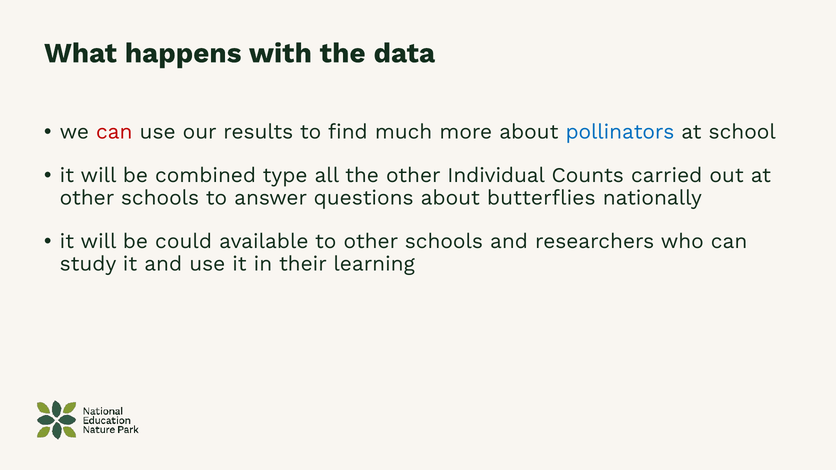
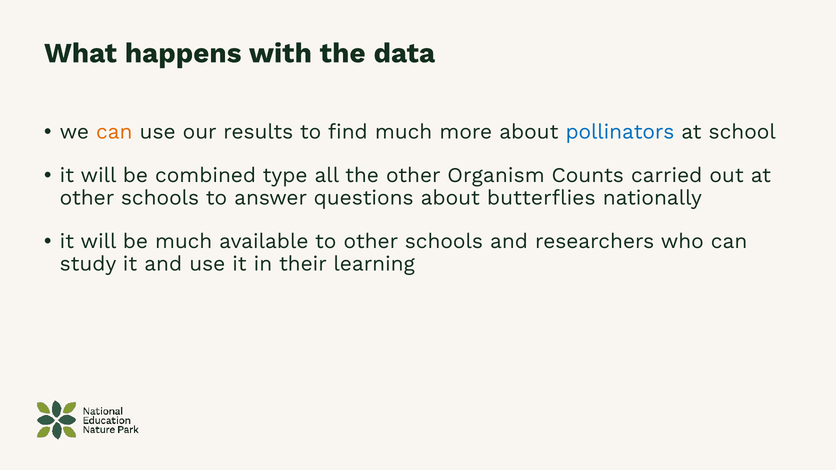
can at (114, 132) colour: red -> orange
Individual: Individual -> Organism
be could: could -> much
